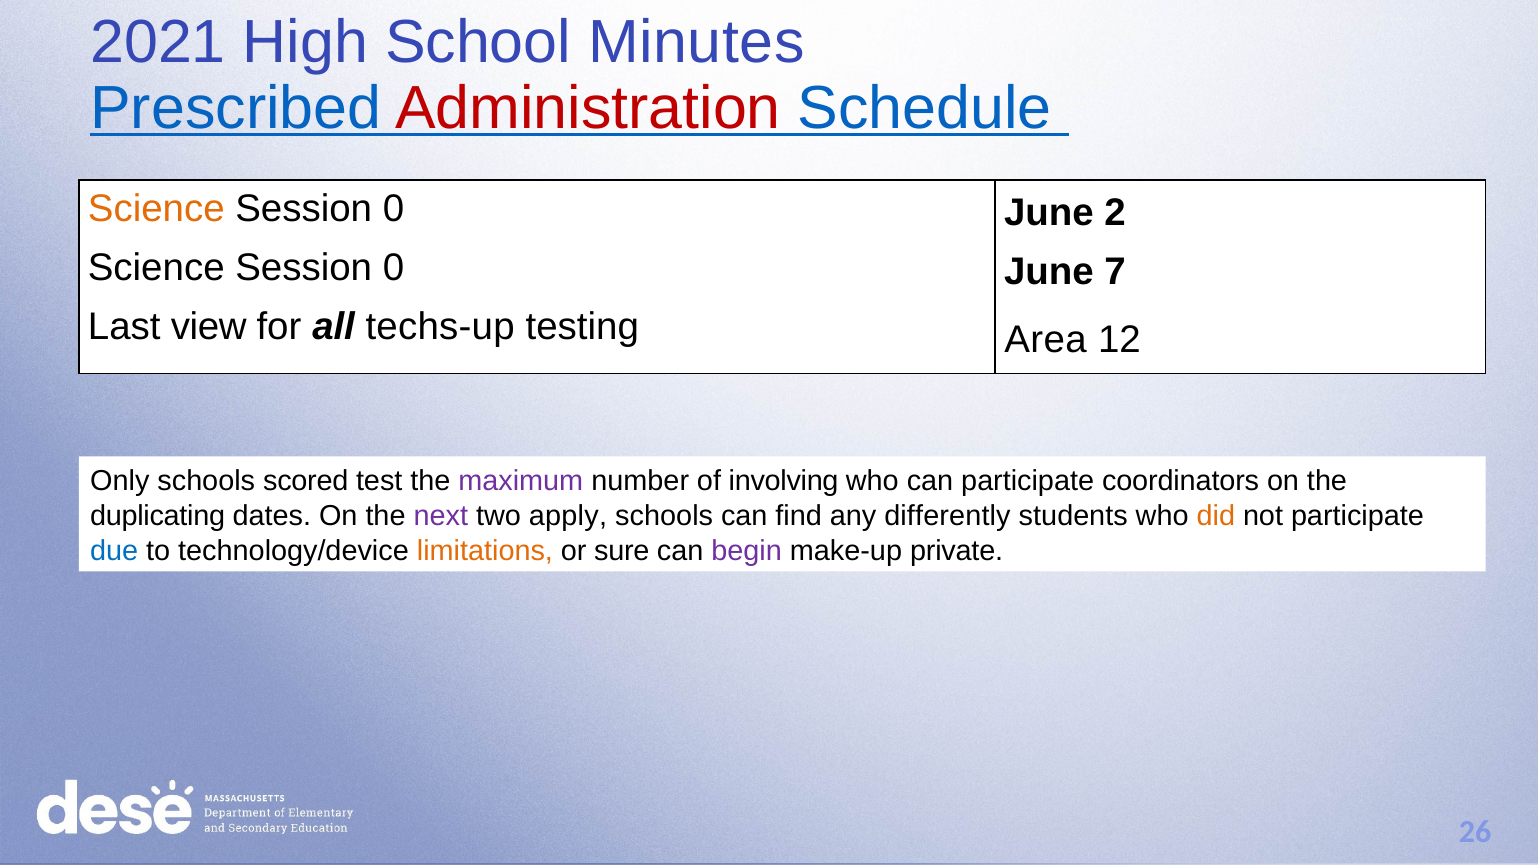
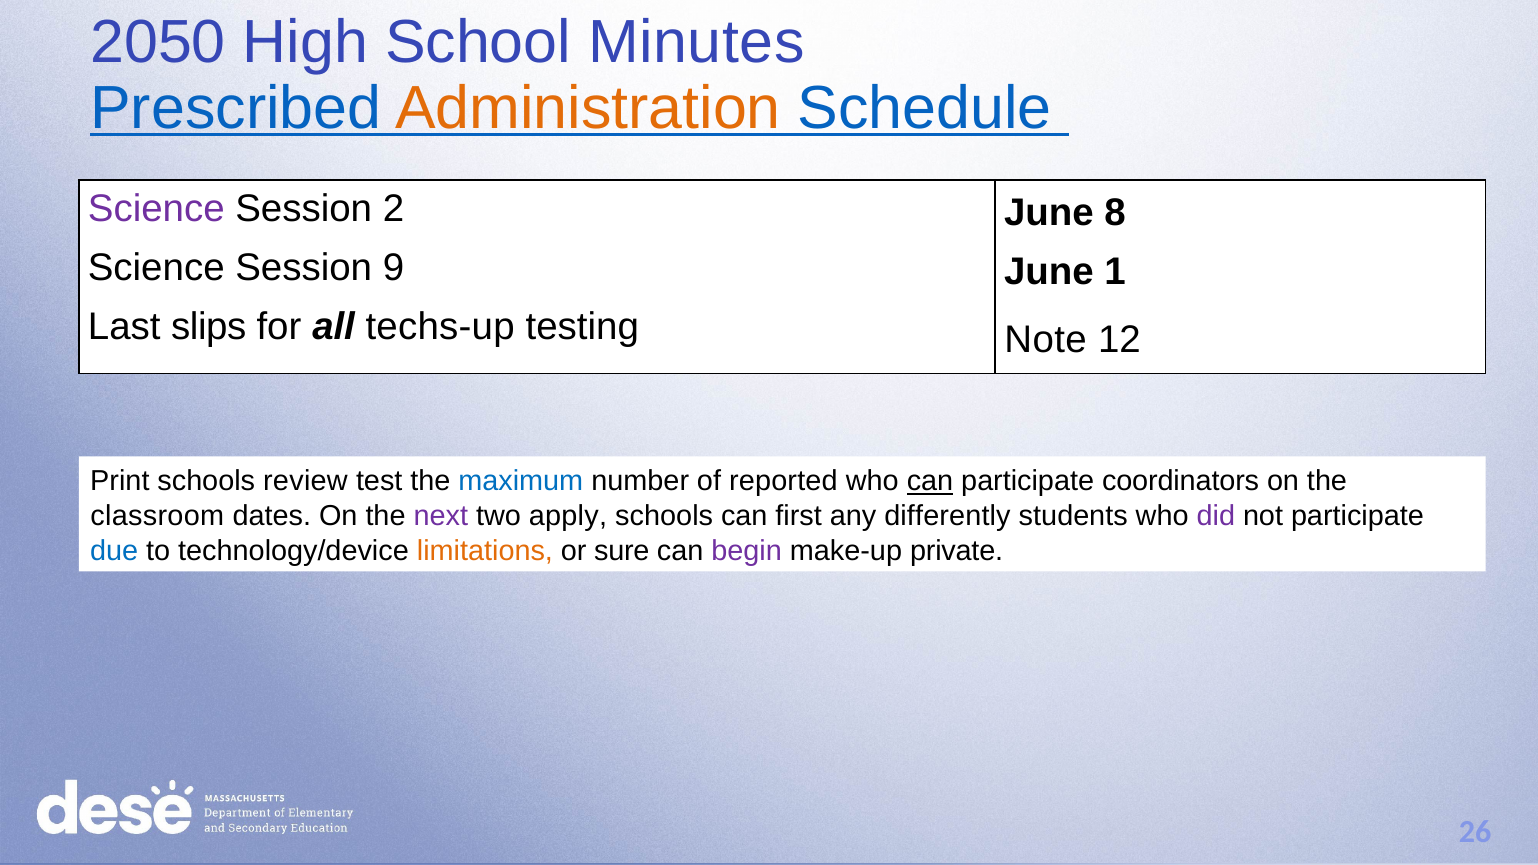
2021: 2021 -> 2050
Administration colour: red -> orange
Science at (156, 209) colour: orange -> purple
0 at (393, 209): 0 -> 2
2: 2 -> 8
0 at (393, 268): 0 -> 9
7: 7 -> 1
view: view -> slips
Area: Area -> Note
Only: Only -> Print
scored: scored -> review
maximum colour: purple -> blue
involving: involving -> reported
can at (930, 481) underline: none -> present
duplicating: duplicating -> classroom
find: find -> first
did colour: orange -> purple
